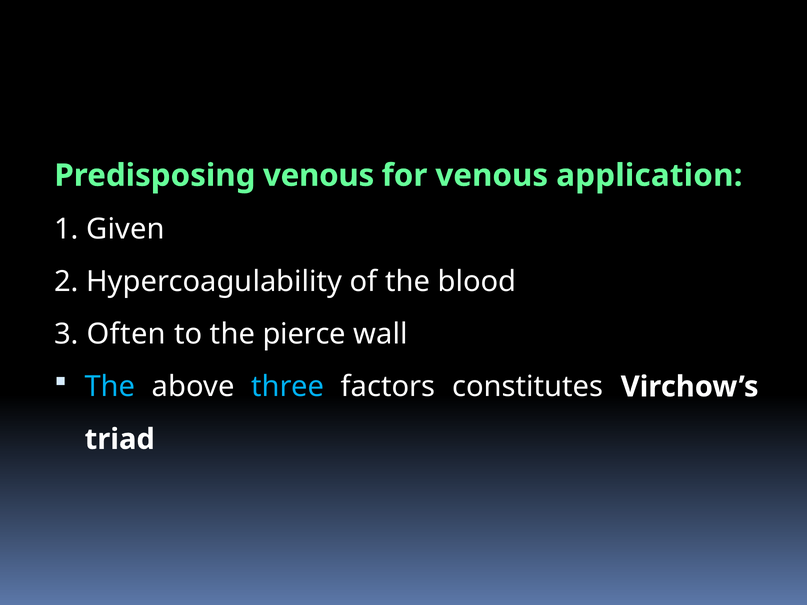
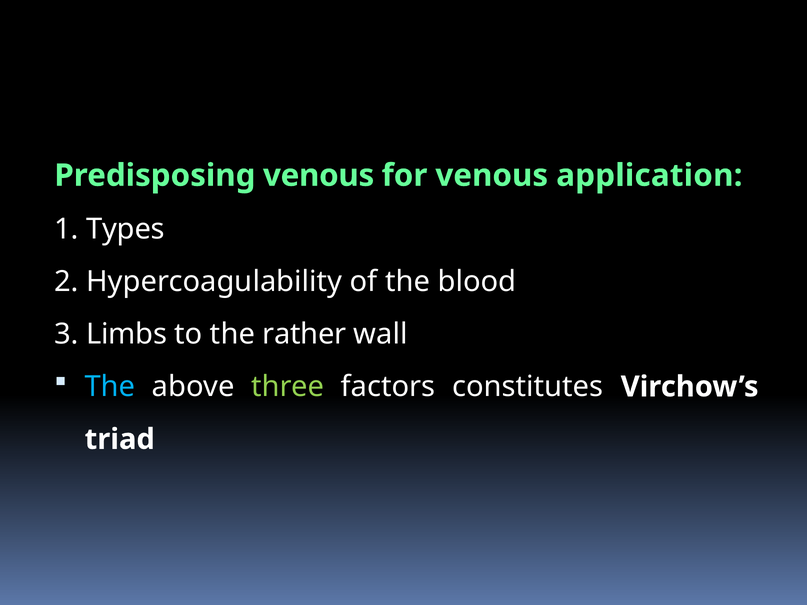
Given: Given -> Types
Often: Often -> Limbs
pierce: pierce -> rather
three colour: light blue -> light green
